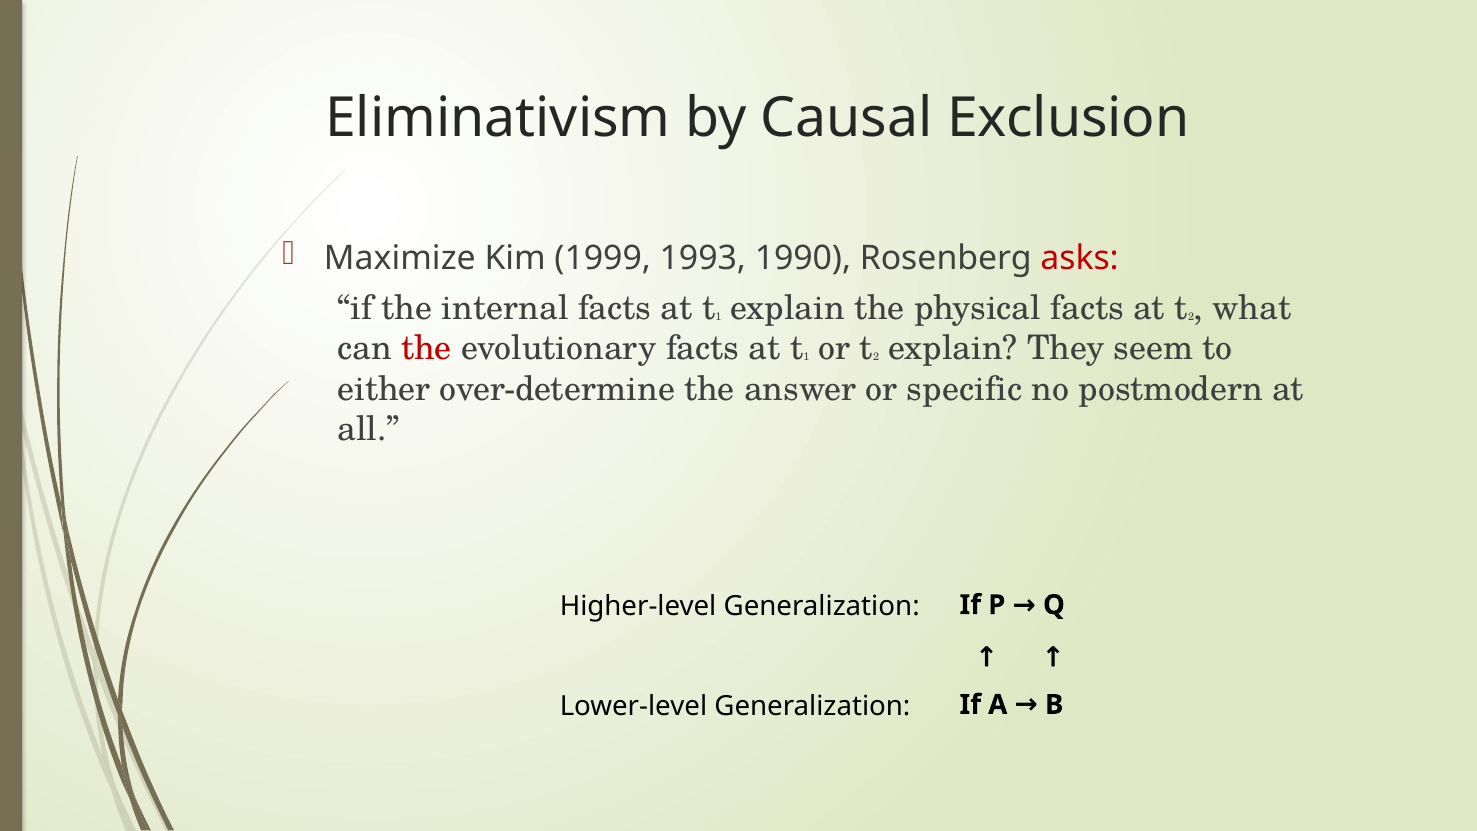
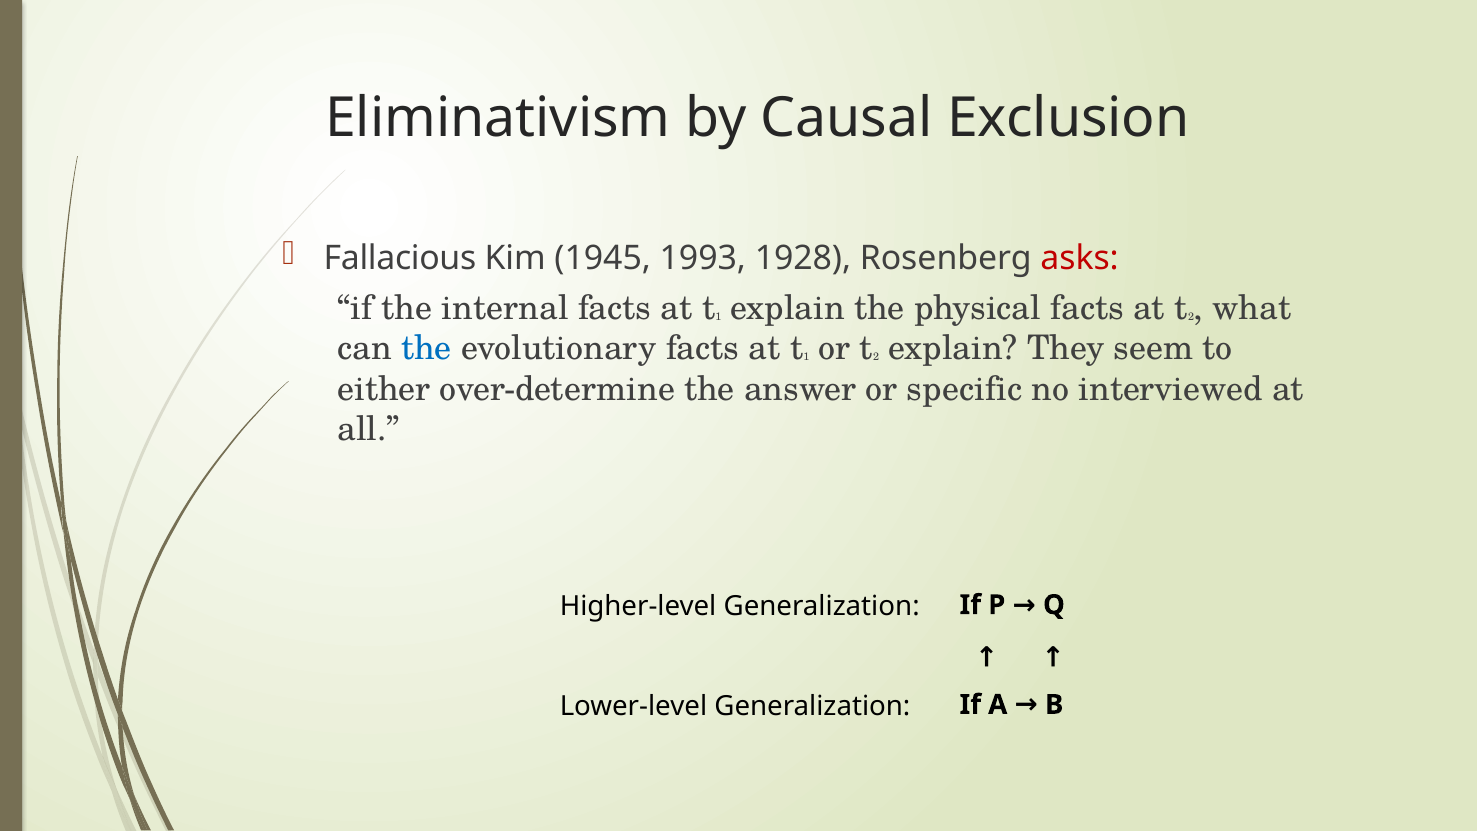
Maximize: Maximize -> Fallacious
1999: 1999 -> 1945
1990: 1990 -> 1928
the at (427, 349) colour: red -> blue
postmodern: postmodern -> interviewed
